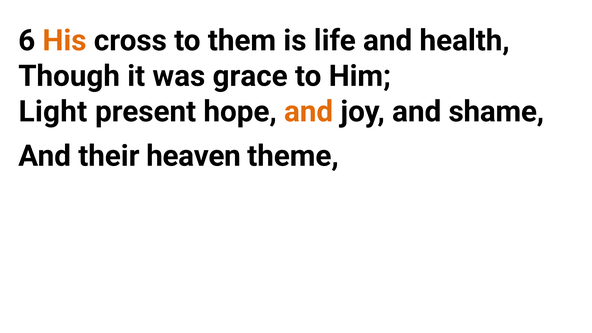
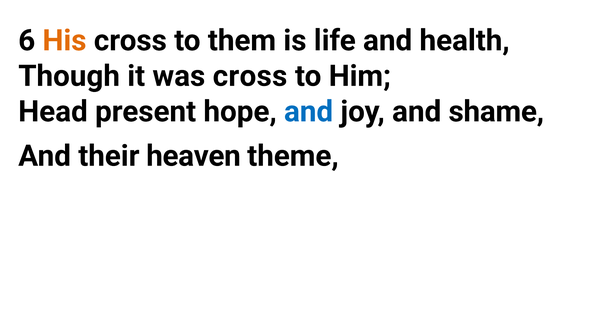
was grace: grace -> cross
Light: Light -> Head
and at (309, 112) colour: orange -> blue
